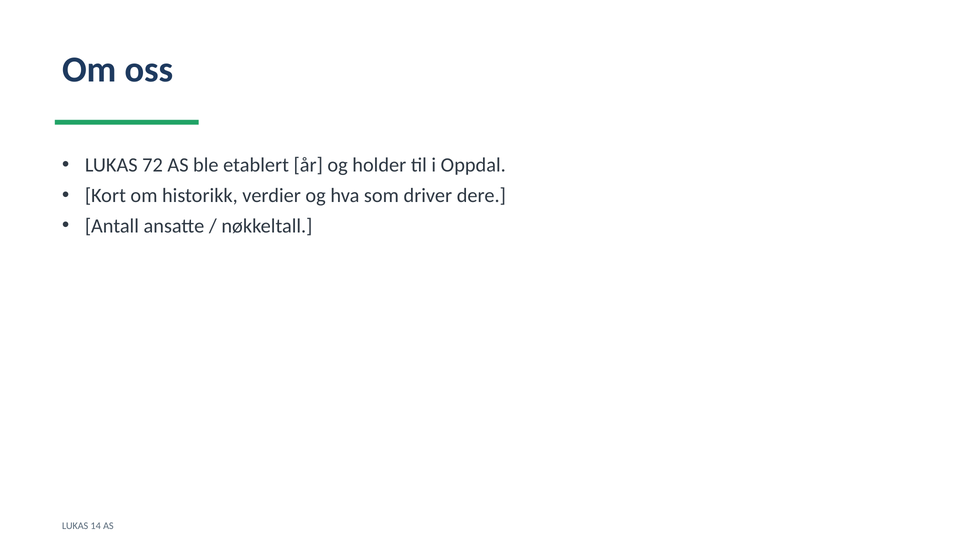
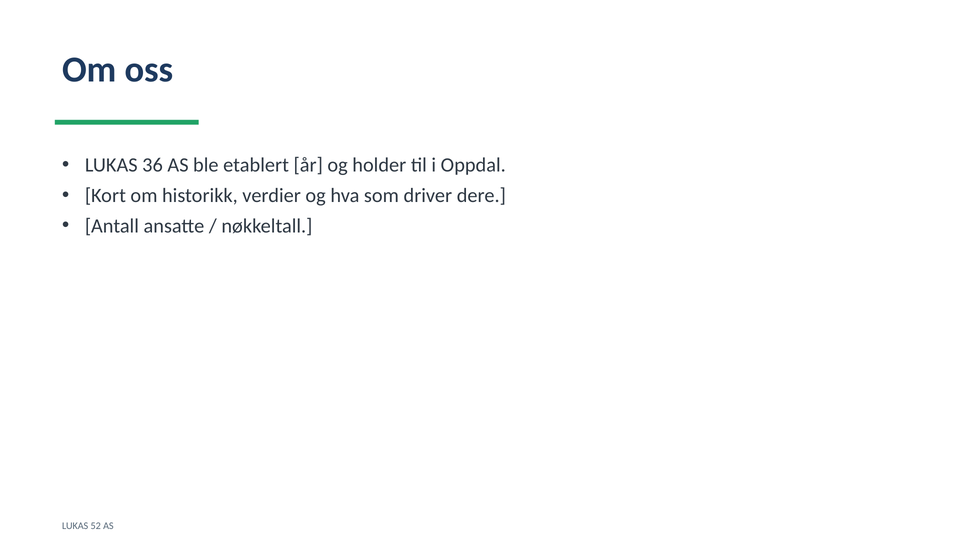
72: 72 -> 36
14: 14 -> 52
